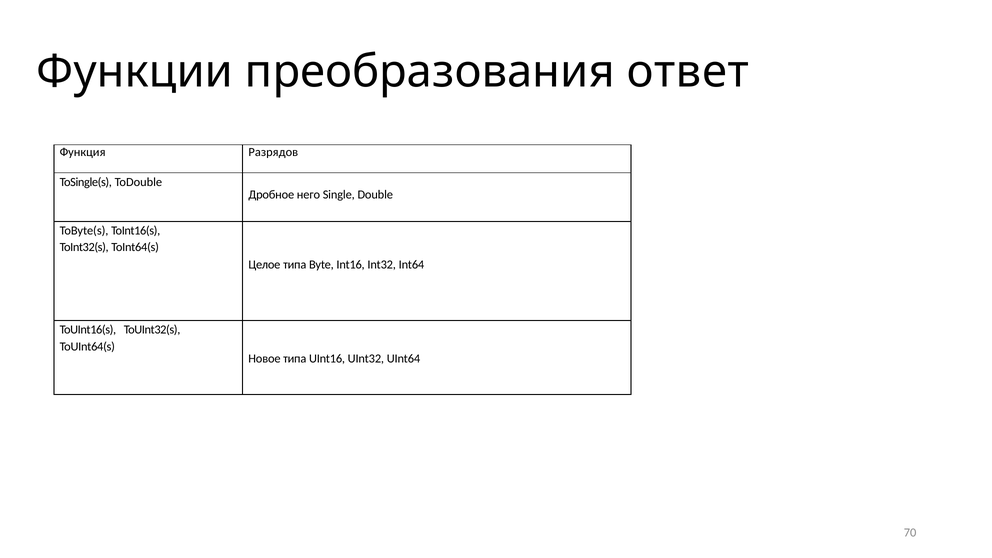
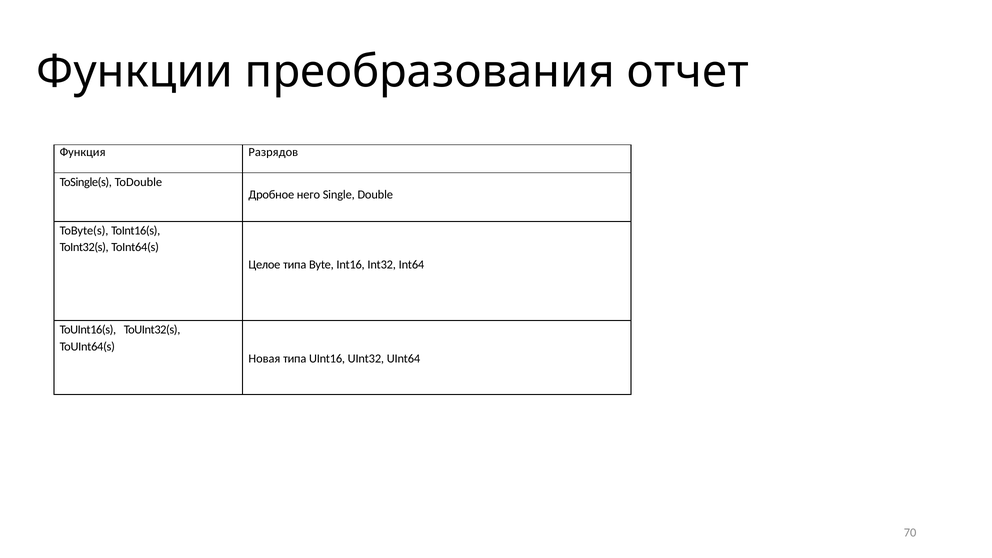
ответ: ответ -> отчет
Новое: Новое -> Новая
